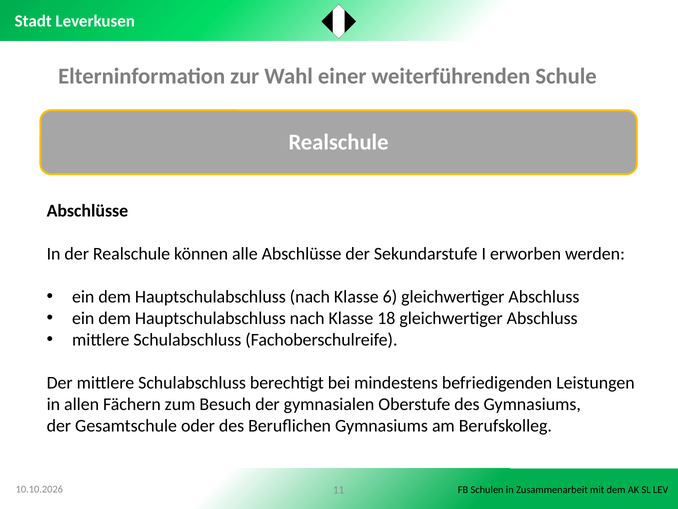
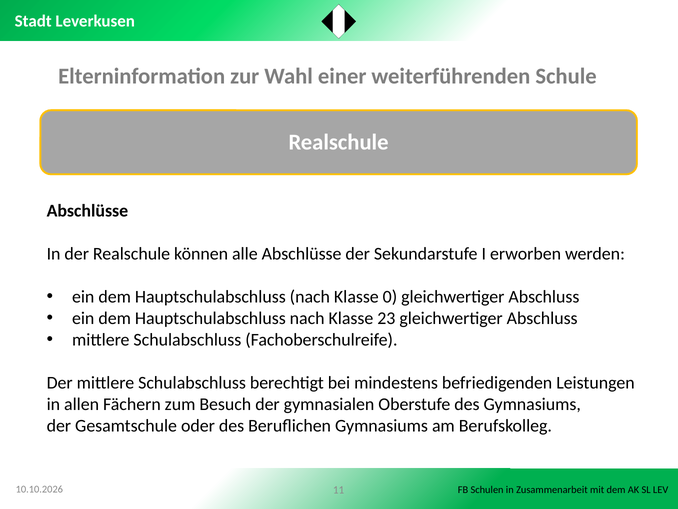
6: 6 -> 0
18: 18 -> 23
